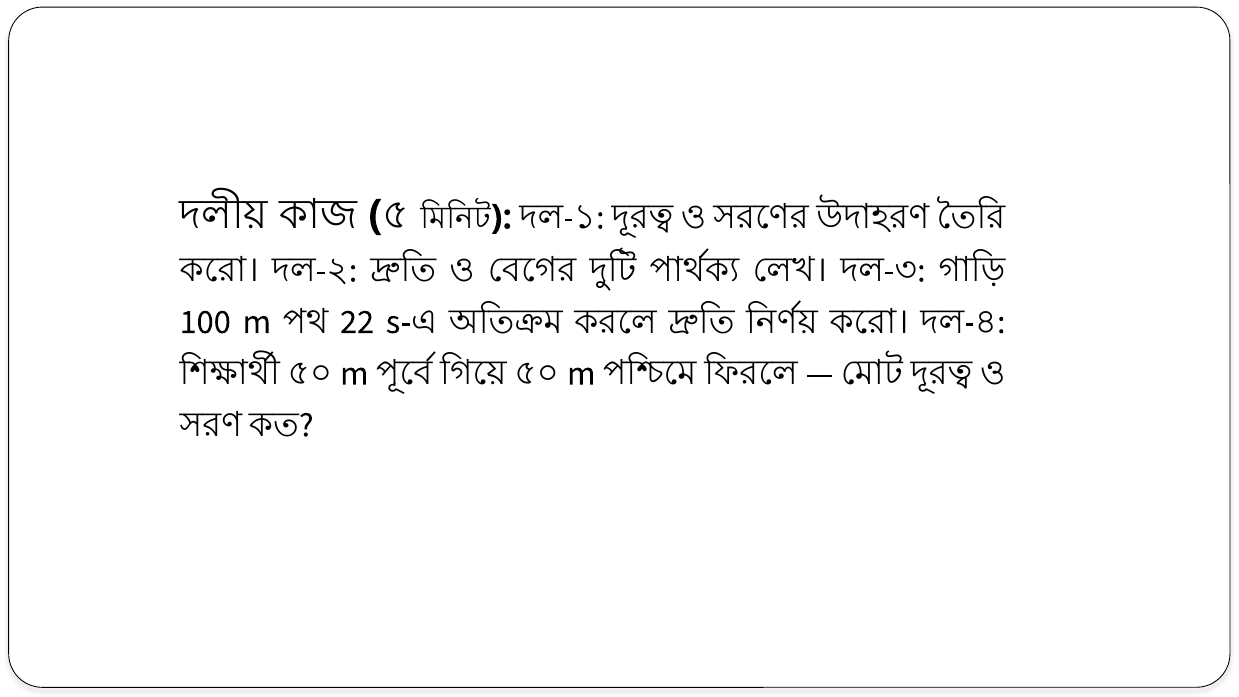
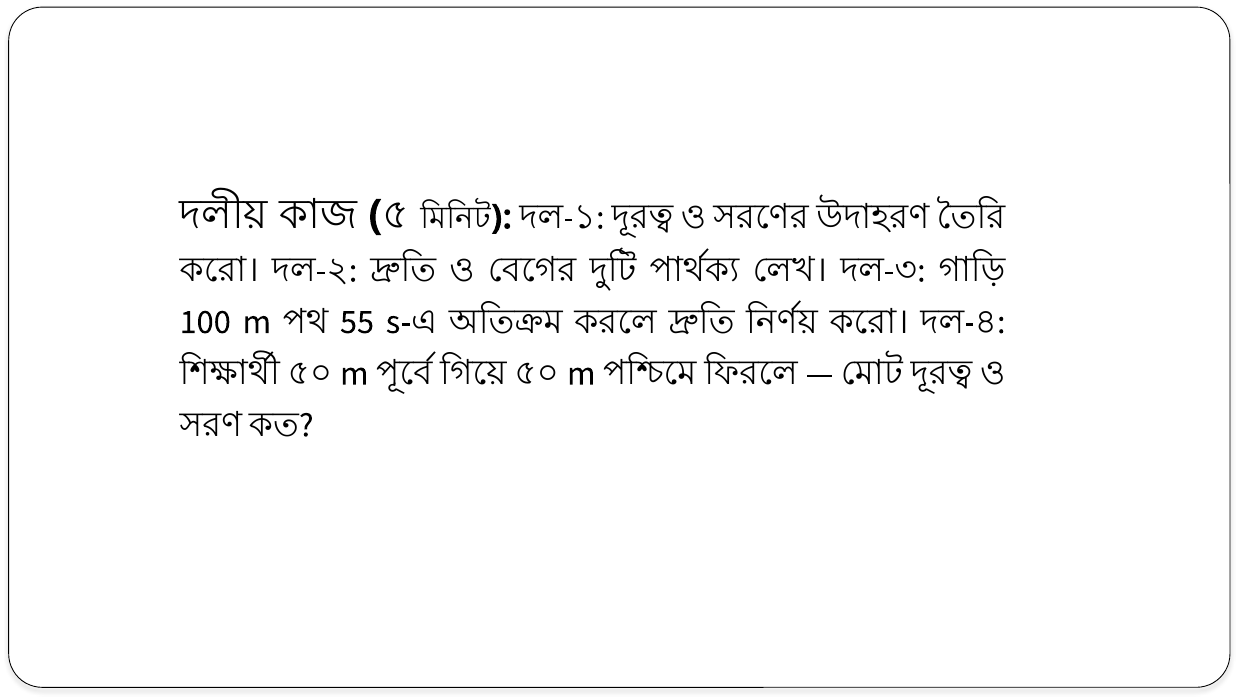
22: 22 -> 55
